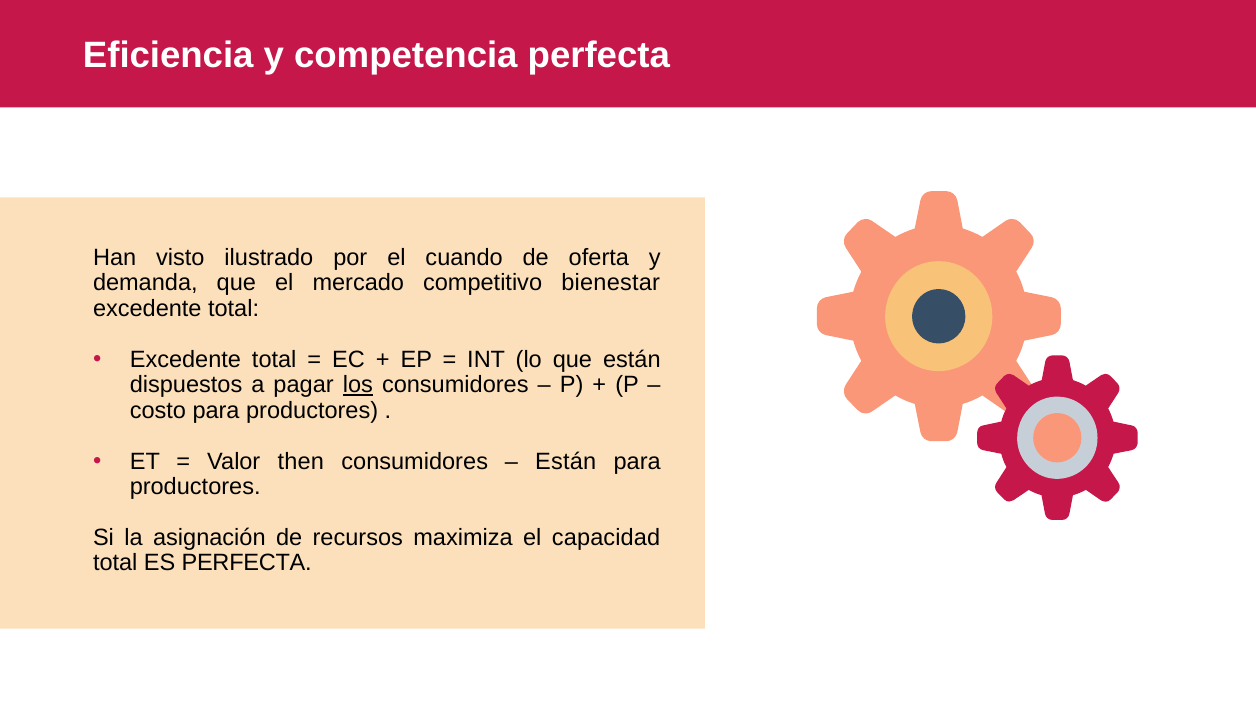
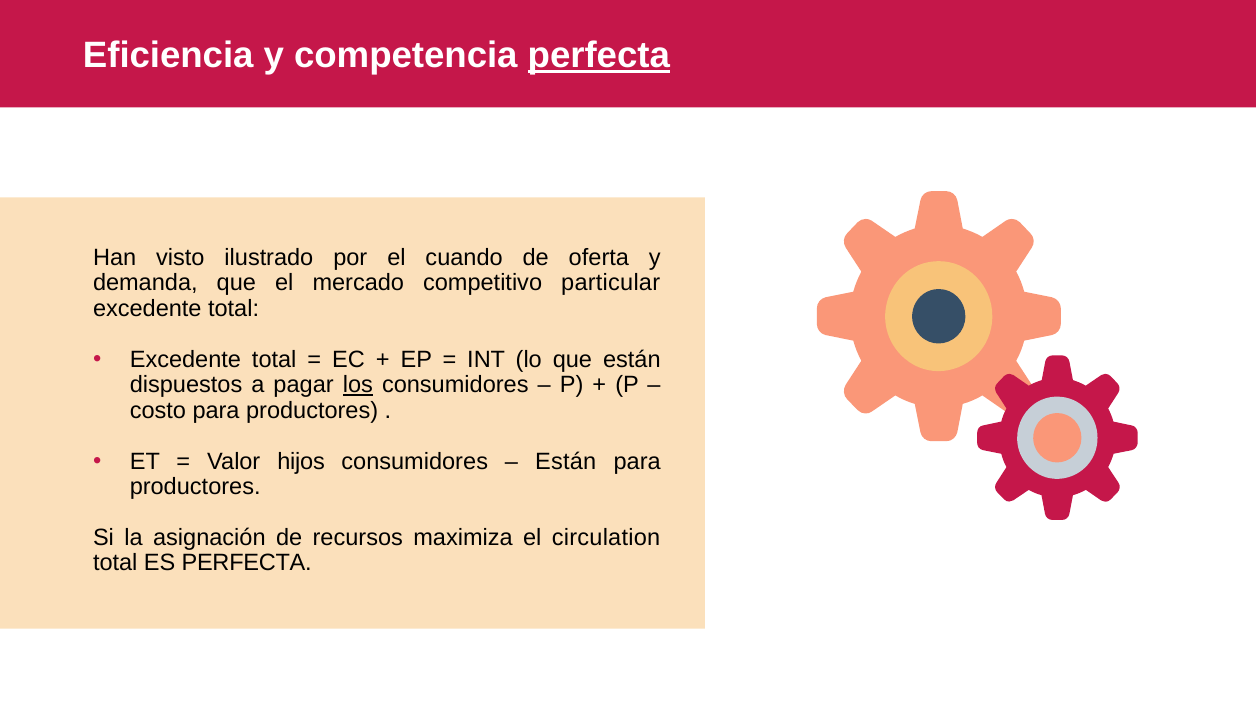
perfecta at (599, 56) underline: none -> present
bienestar: bienestar -> particular
then: then -> hijos
capacidad: capacidad -> circulation
